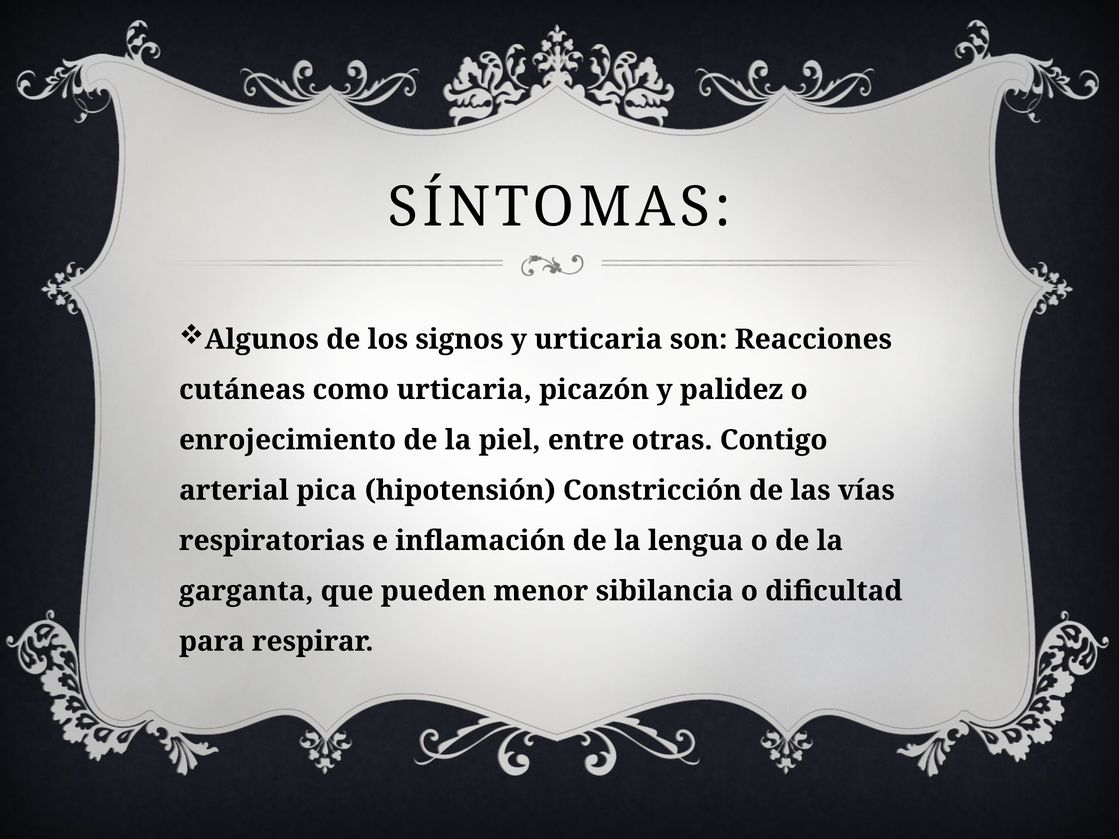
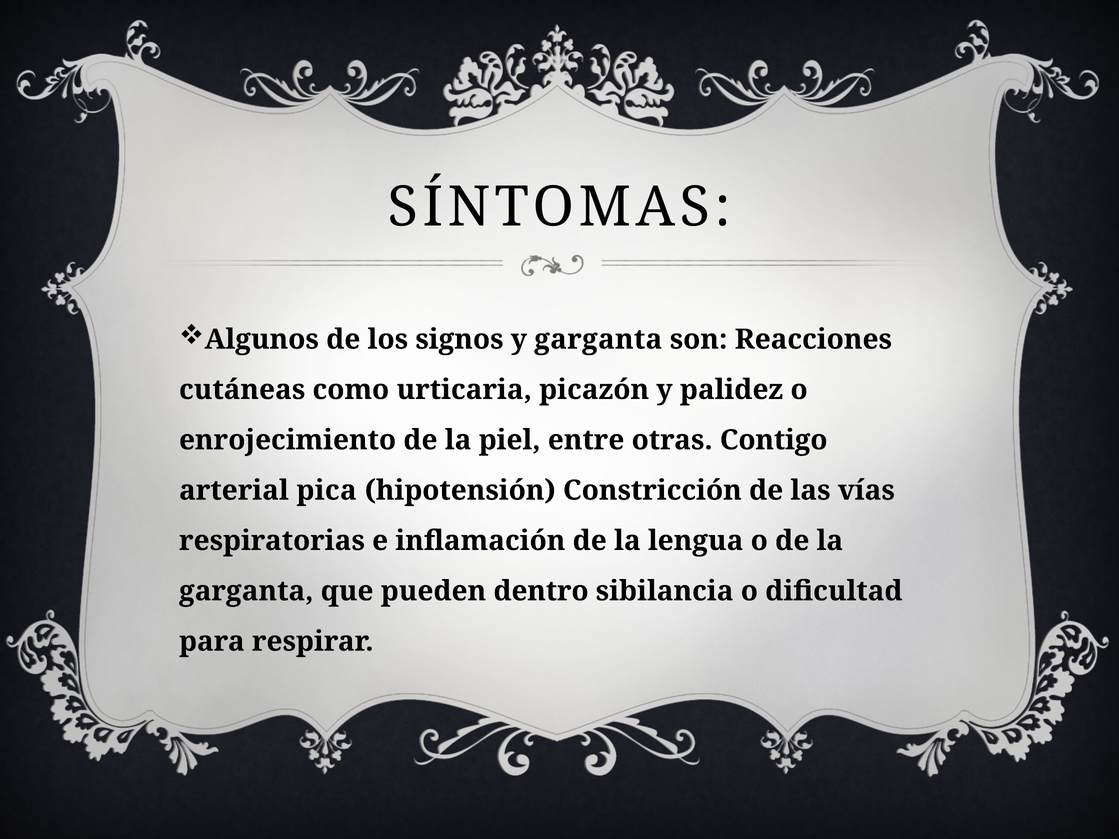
y urticaria: urticaria -> garganta
menor: menor -> dentro
